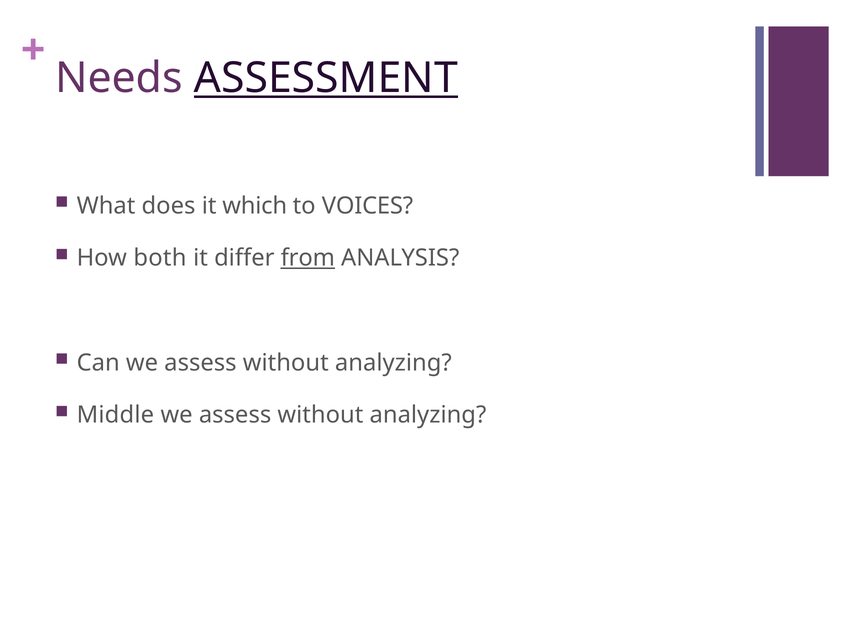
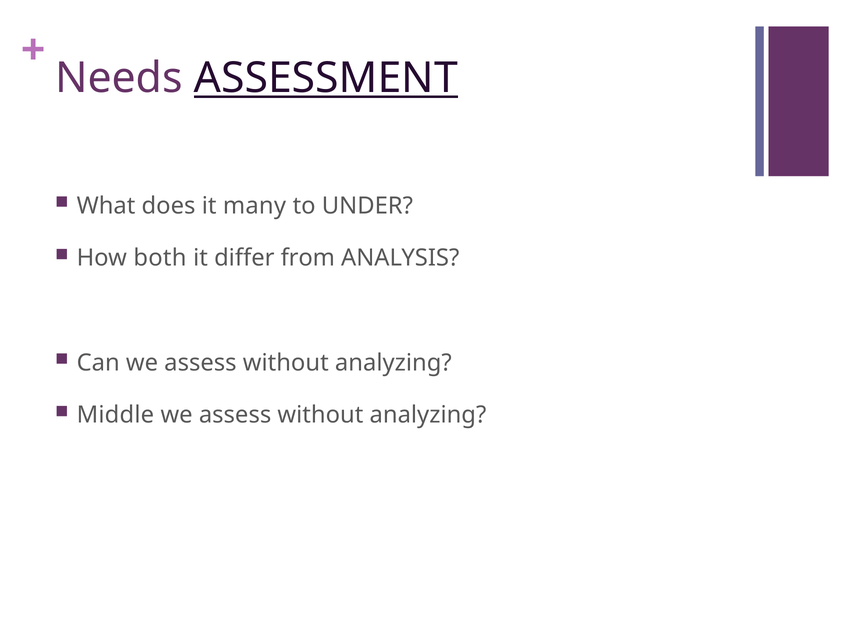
which: which -> many
VOICES: VOICES -> UNDER
from underline: present -> none
